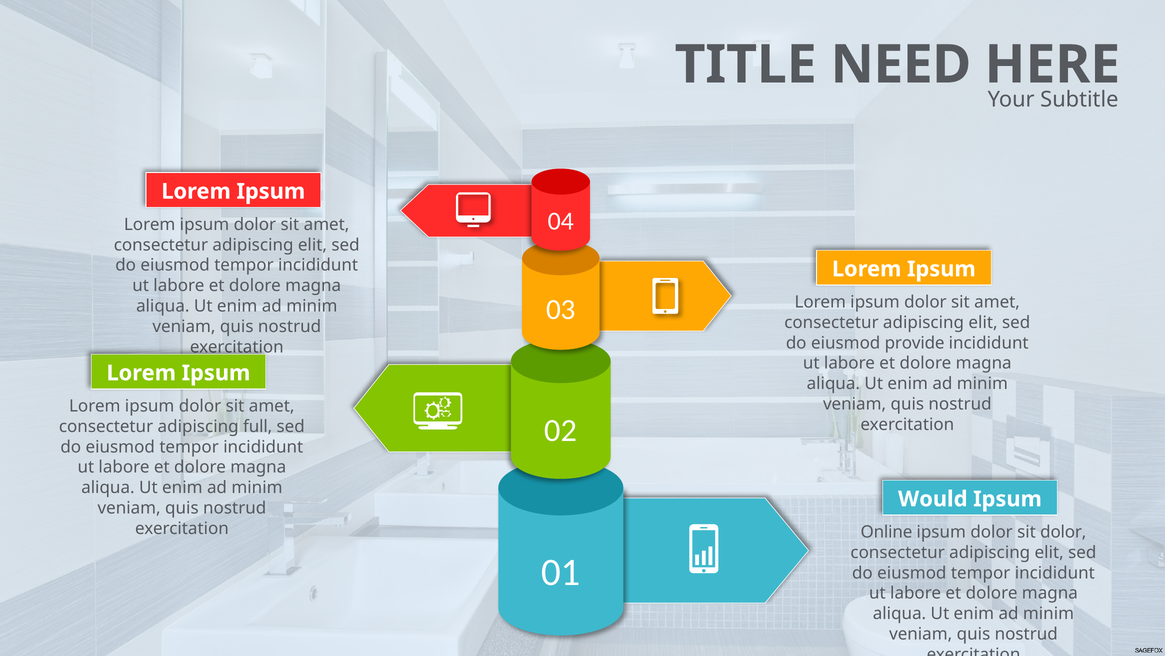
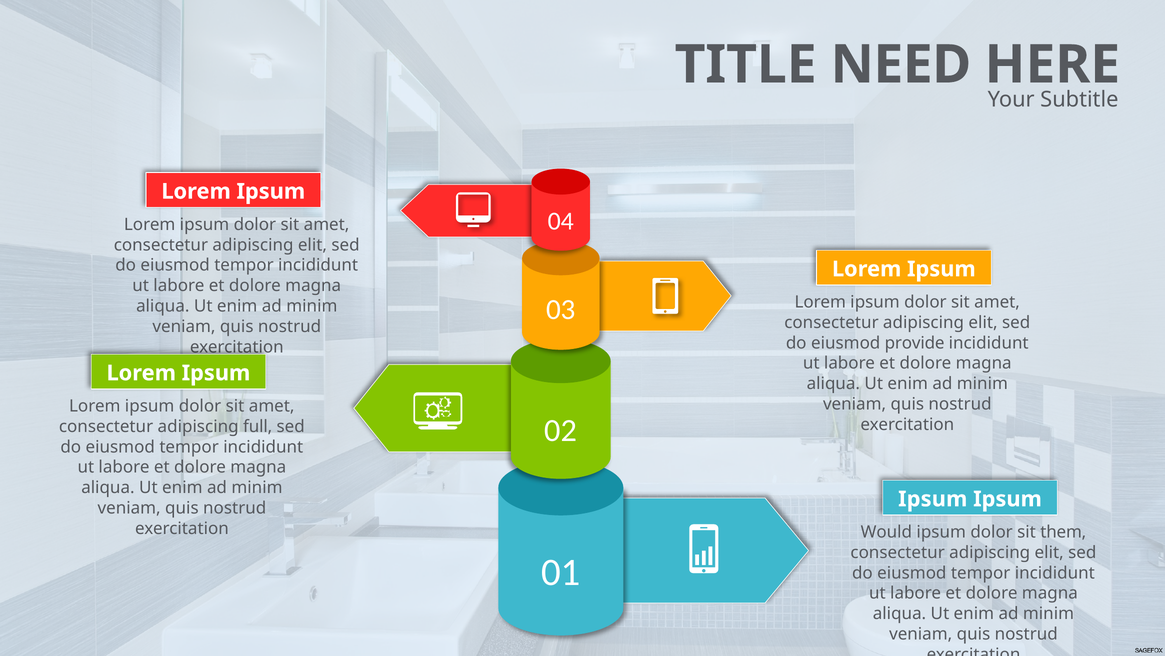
Would at (933, 499): Would -> Ipsum
Online: Online -> Would
sit dolor: dolor -> them
